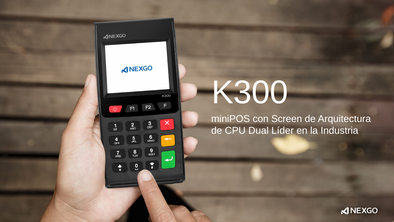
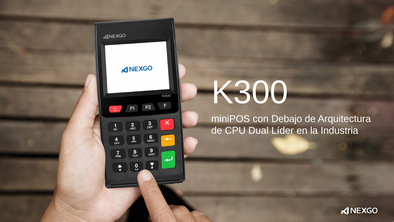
Screen: Screen -> Debajo
